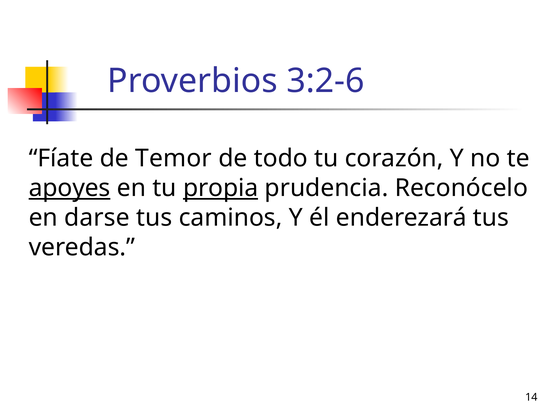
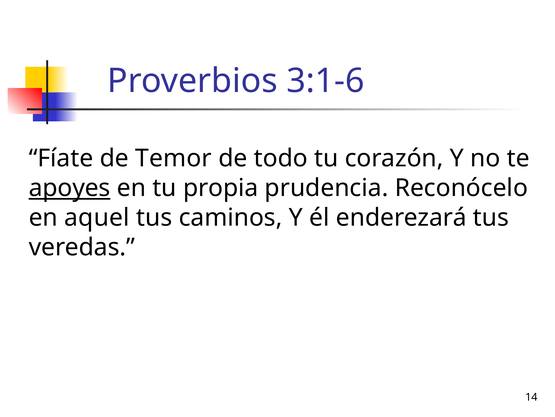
3:2-6: 3:2-6 -> 3:1-6
propia underline: present -> none
darse: darse -> aquel
